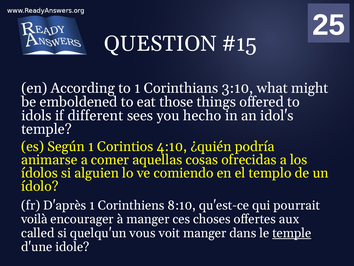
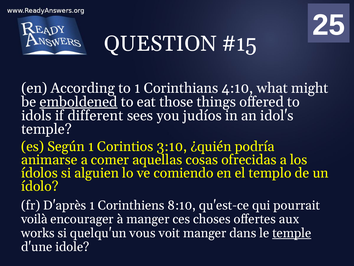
3:10: 3:10 -> 4:10
emboldened underline: none -> present
hecho: hecho -> judíos
4:10: 4:10 -> 3:10
called: called -> works
